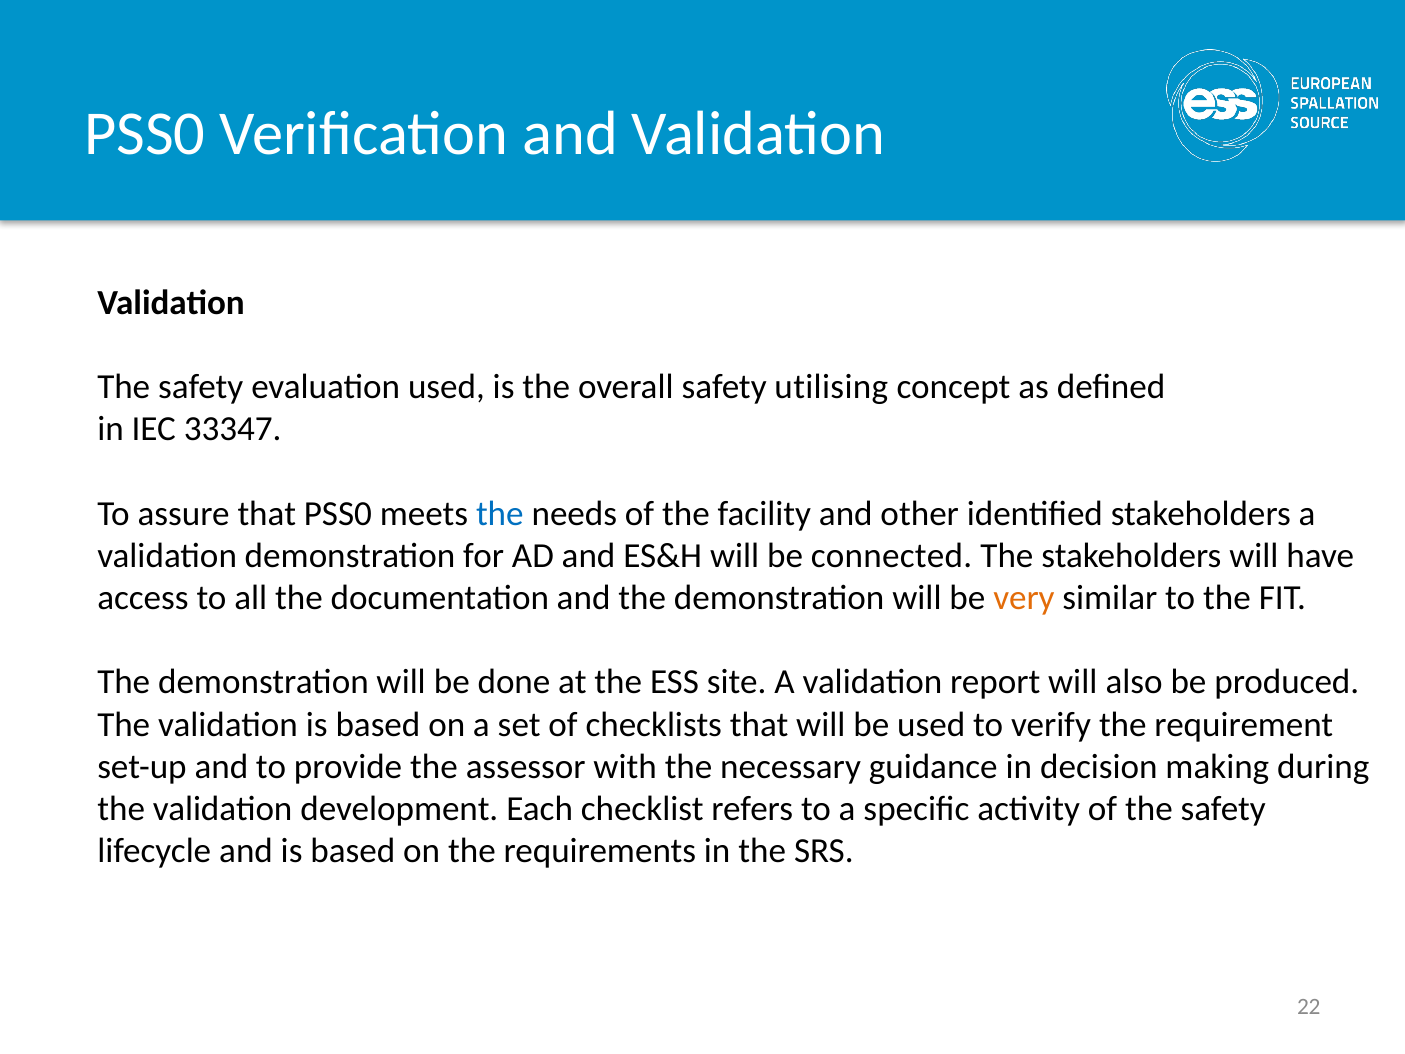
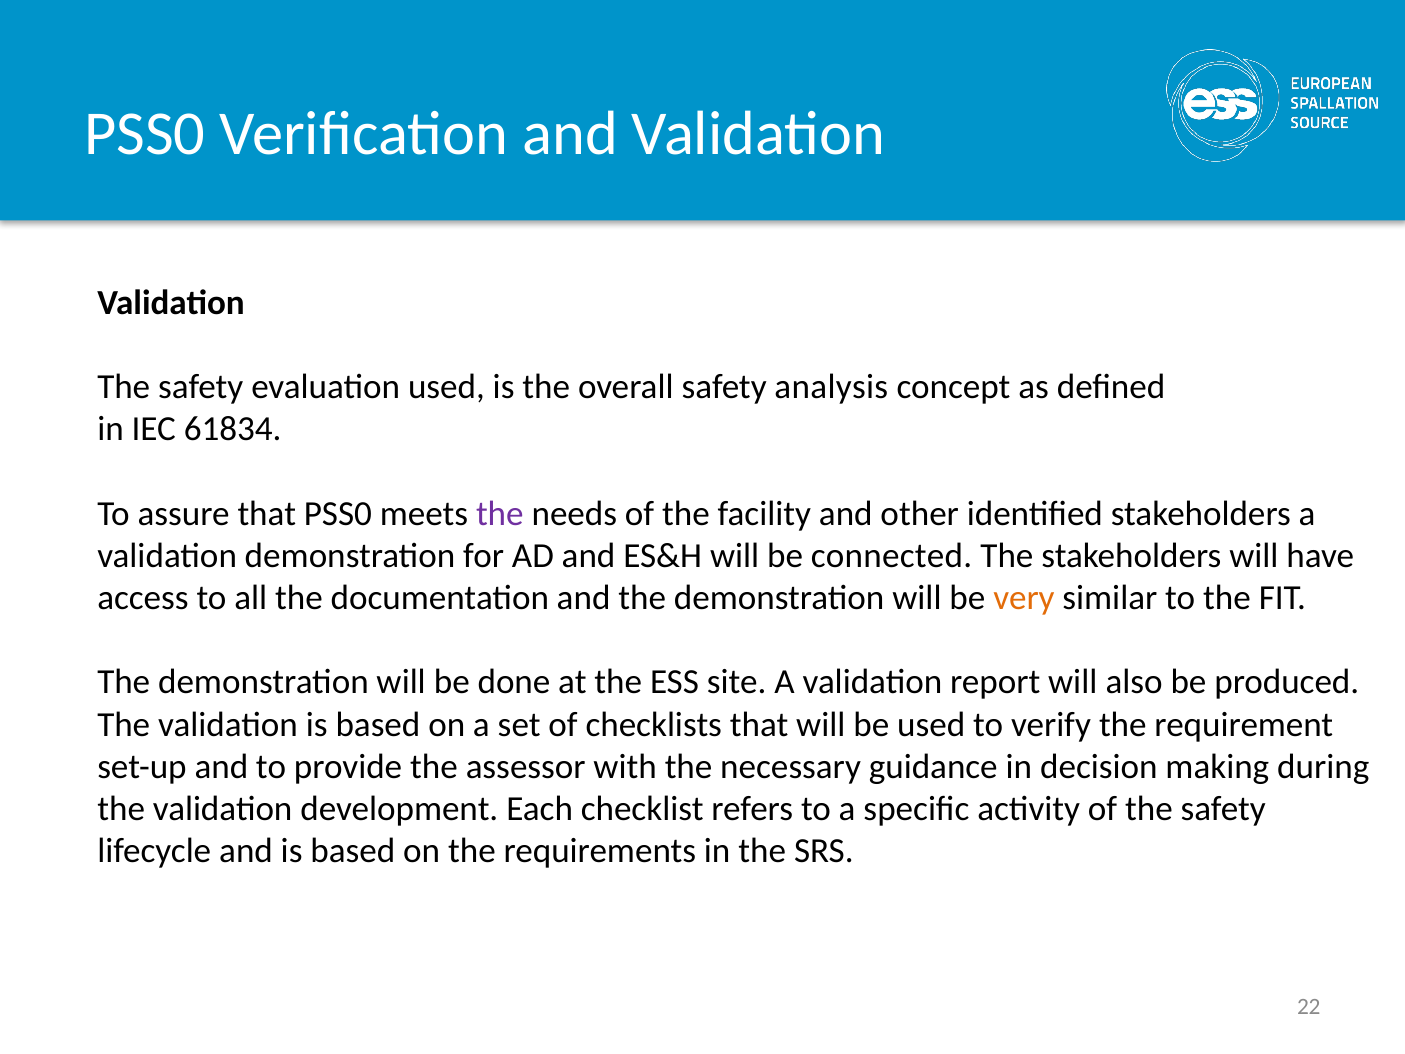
utilising: utilising -> analysis
33347: 33347 -> 61834
the at (500, 514) colour: blue -> purple
